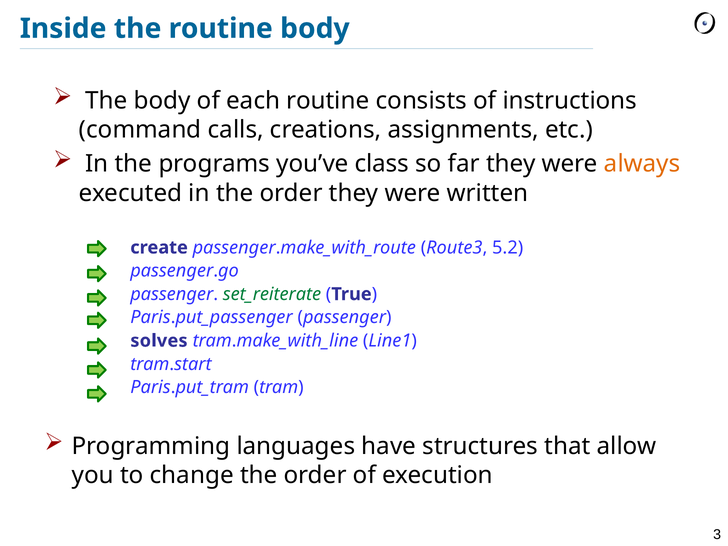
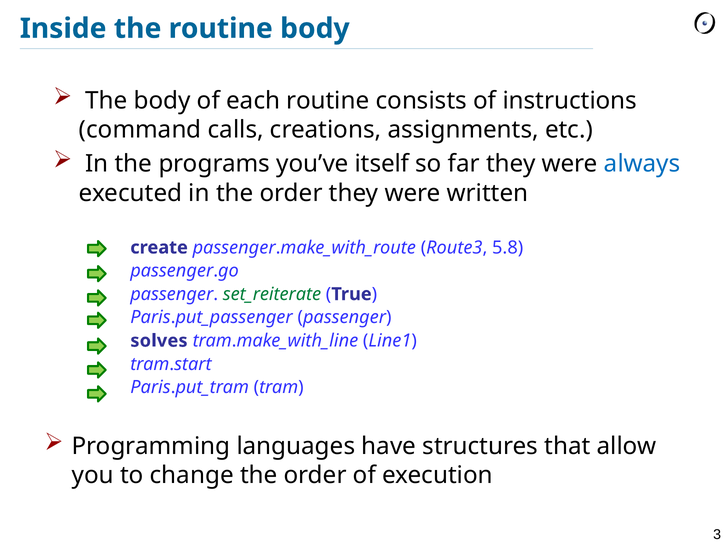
class: class -> itself
always colour: orange -> blue
5.2: 5.2 -> 5.8
